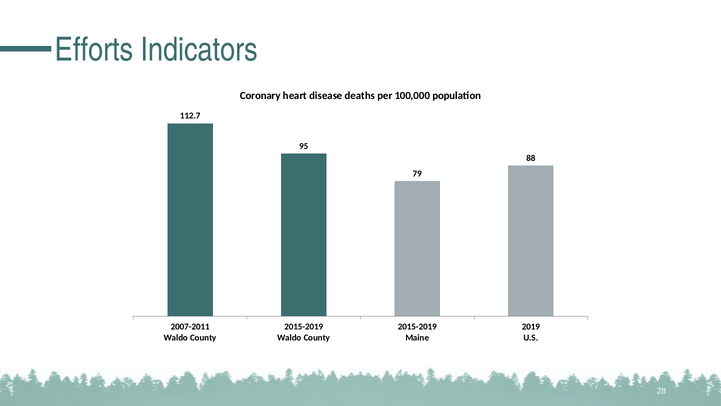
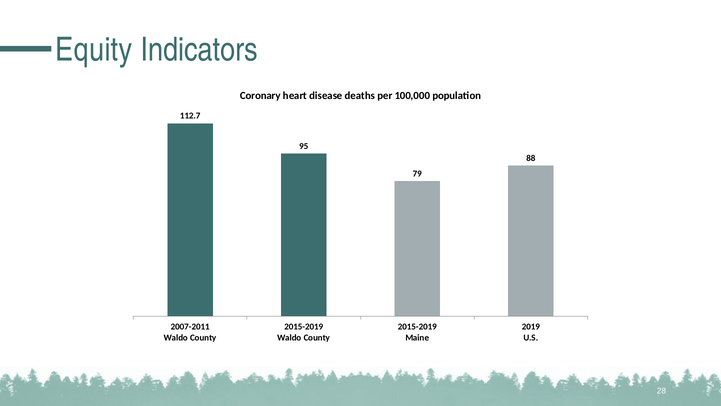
Efforts: Efforts -> Equity
